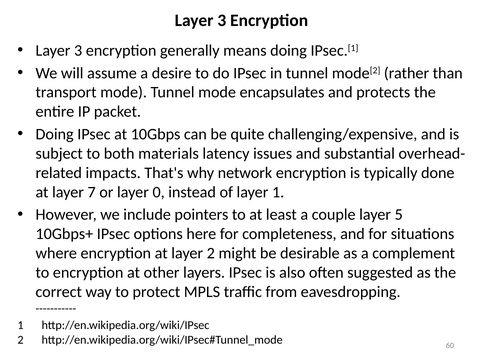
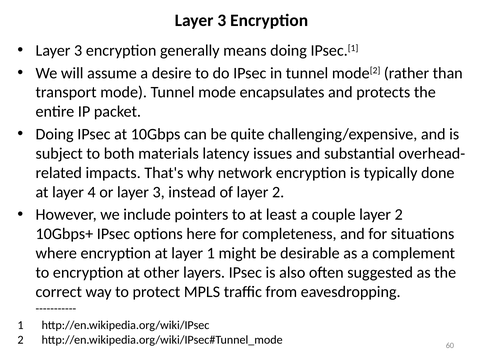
7: 7 -> 4
or layer 0: 0 -> 3
of layer 1: 1 -> 2
couple layer 5: 5 -> 2
layer 2: 2 -> 1
